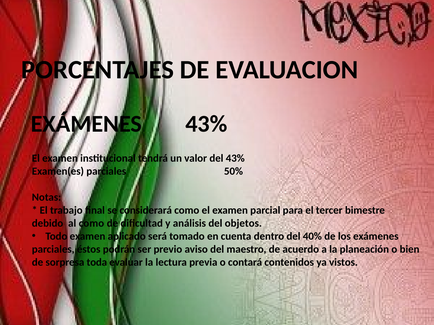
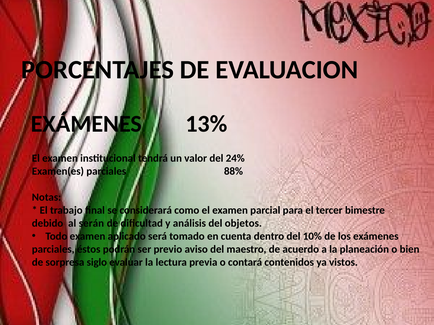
EXÁMENES 43%: 43% -> 13%
del 43%: 43% -> 24%
50%: 50% -> 88%
al como: como -> serán
40%: 40% -> 10%
toda: toda -> siglo
